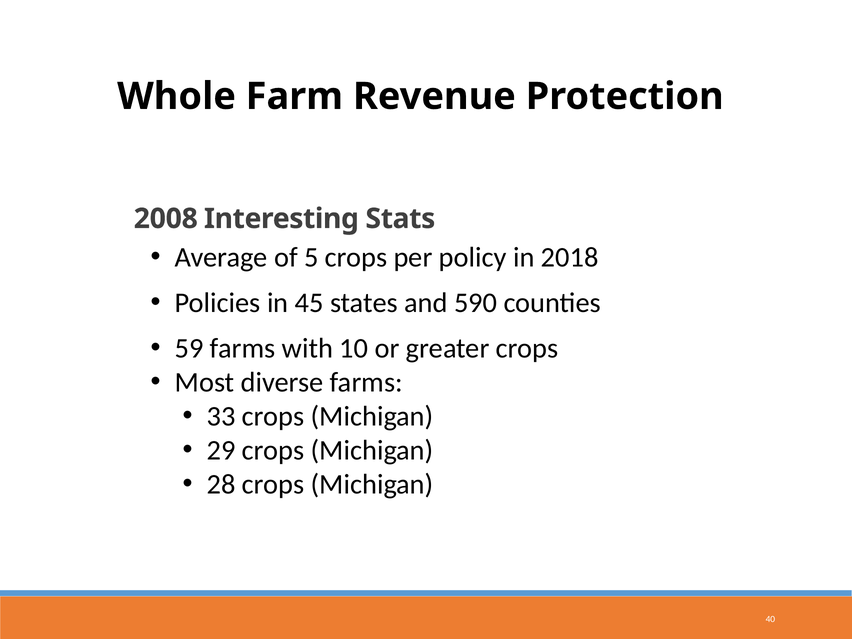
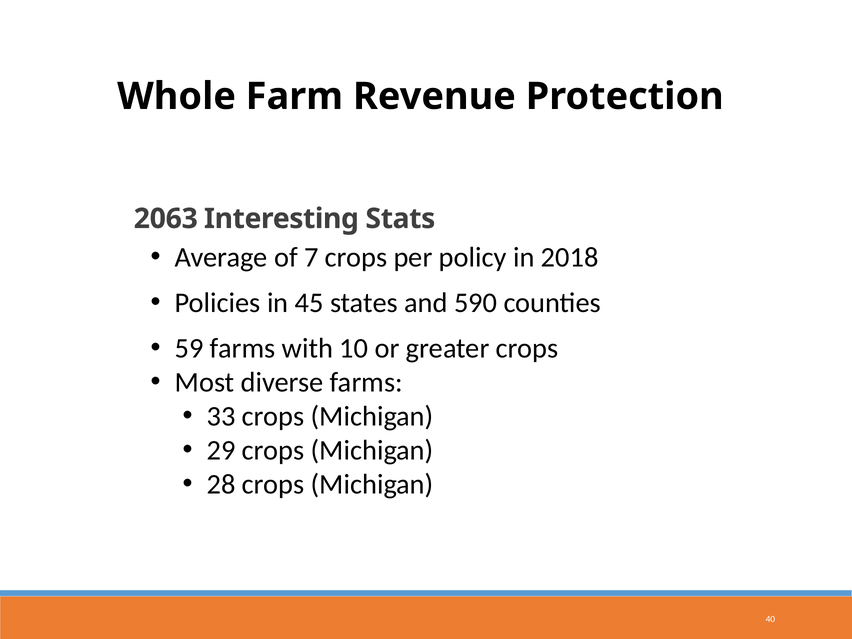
2008: 2008 -> 2063
5: 5 -> 7
